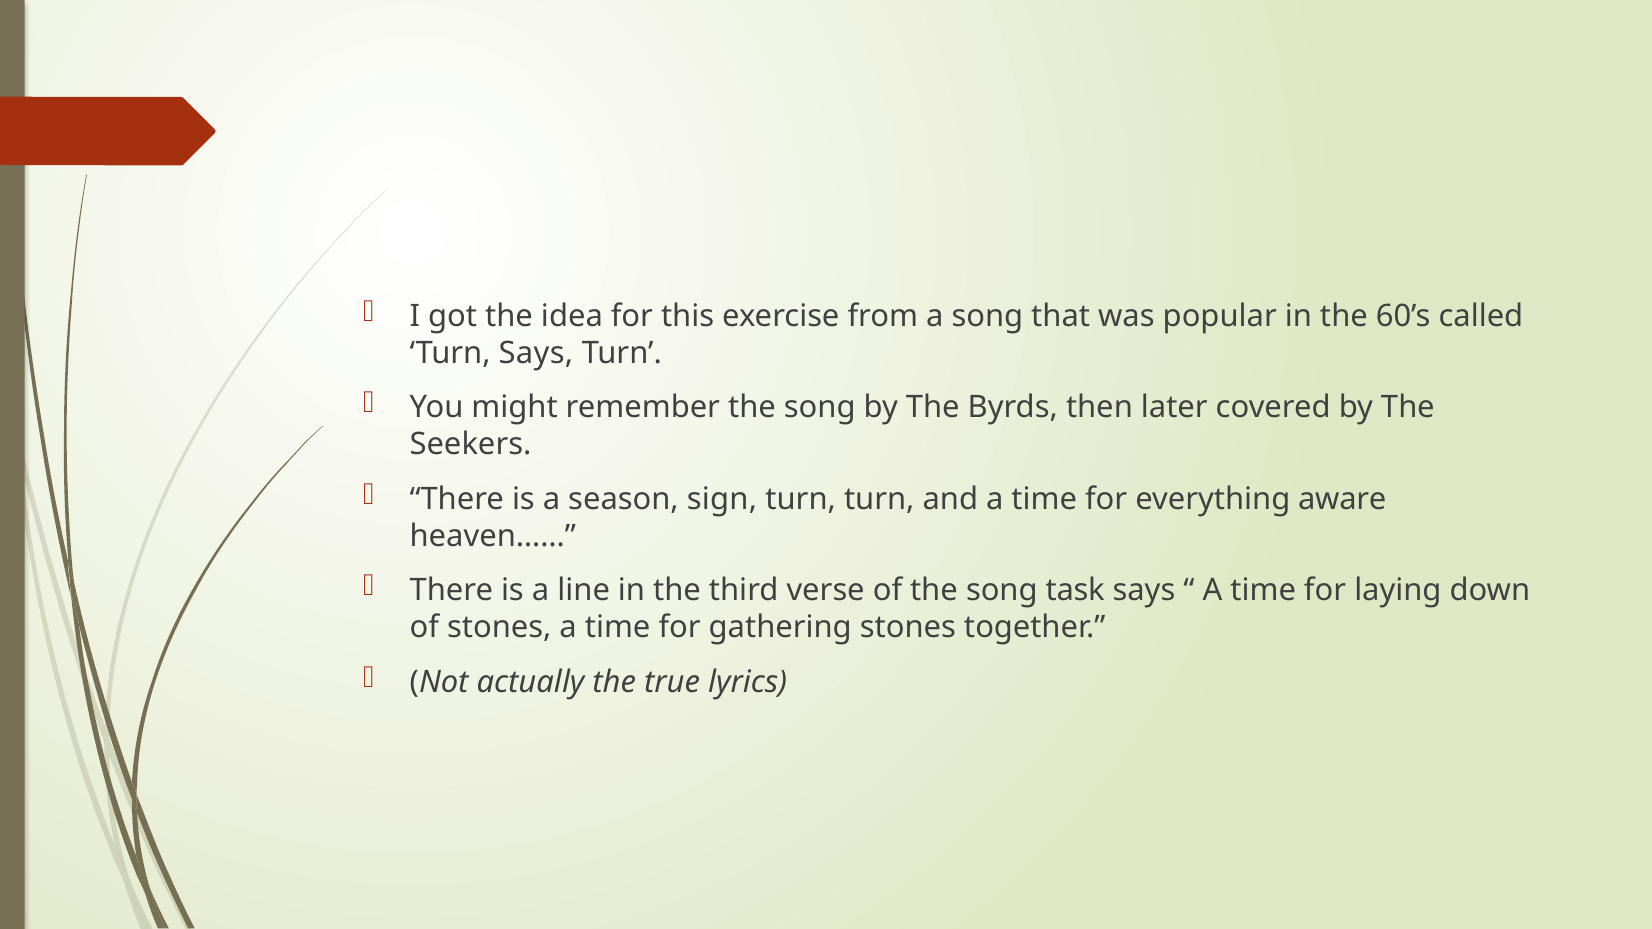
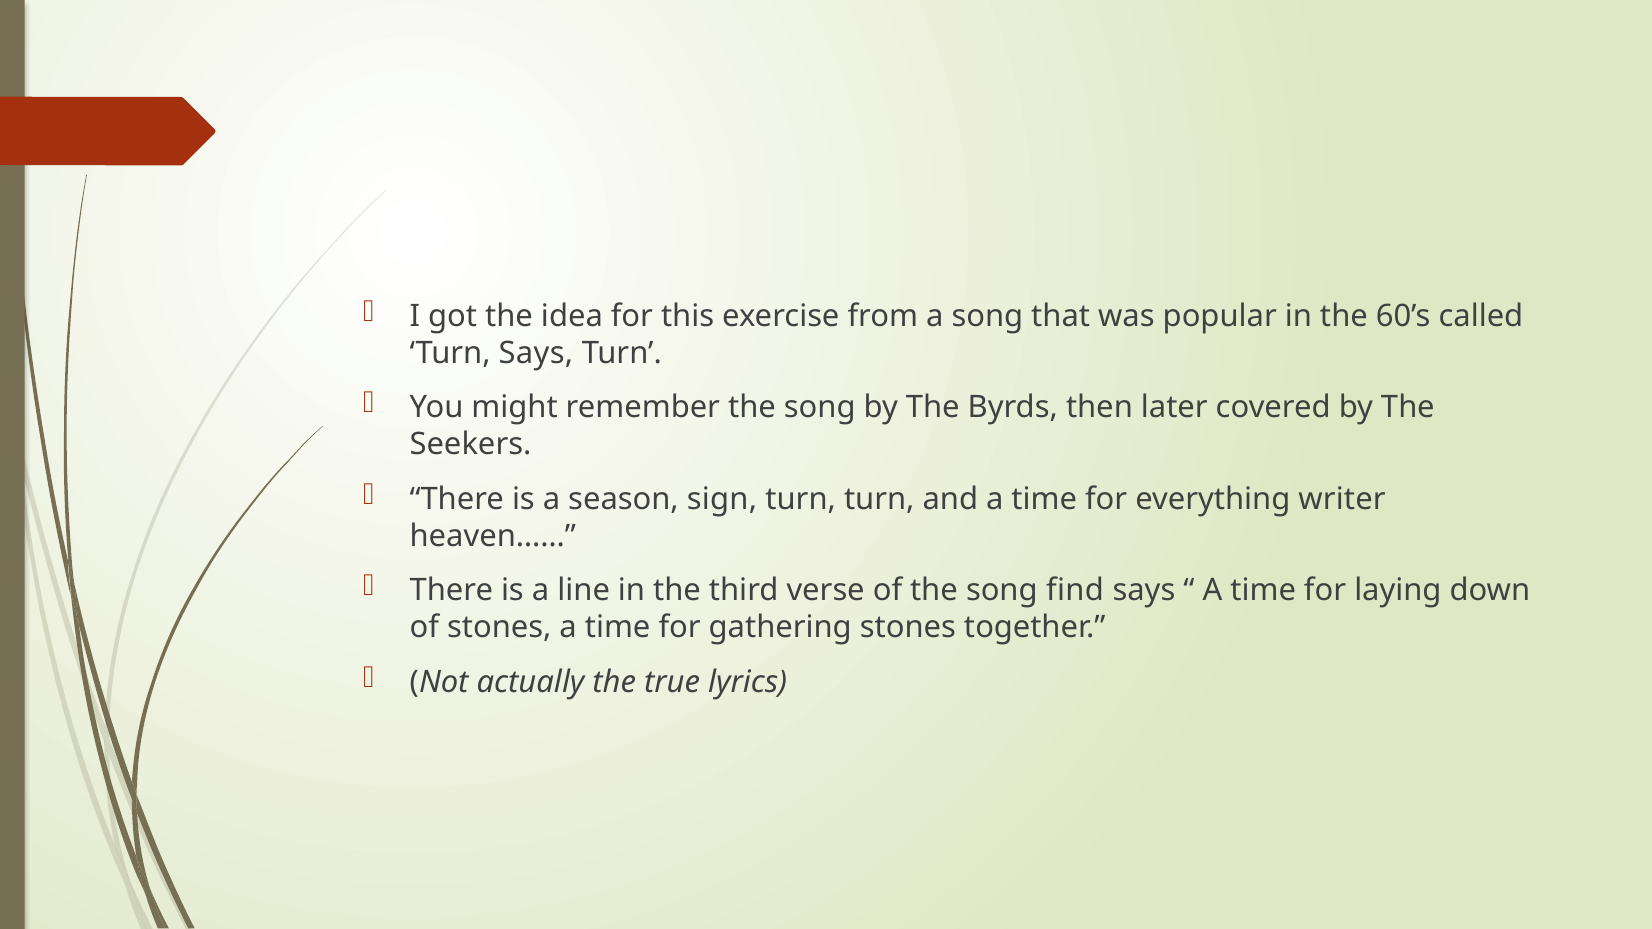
aware: aware -> writer
task: task -> find
